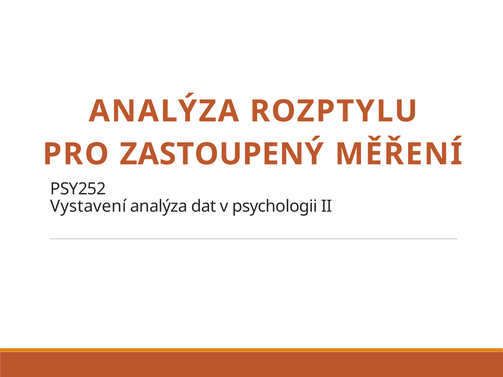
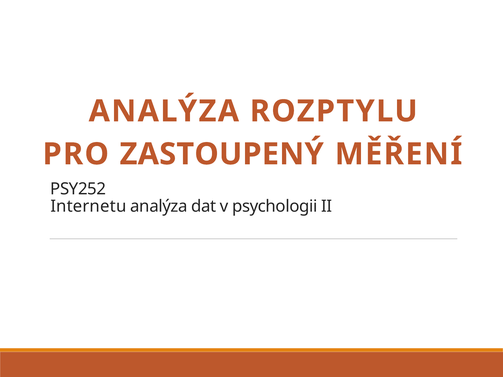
Vystavení: Vystavení -> Internetu
